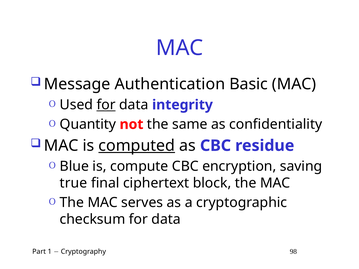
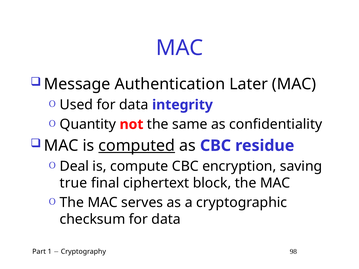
Basic: Basic -> Later
for at (106, 105) underline: present -> none
Blue: Blue -> Deal
